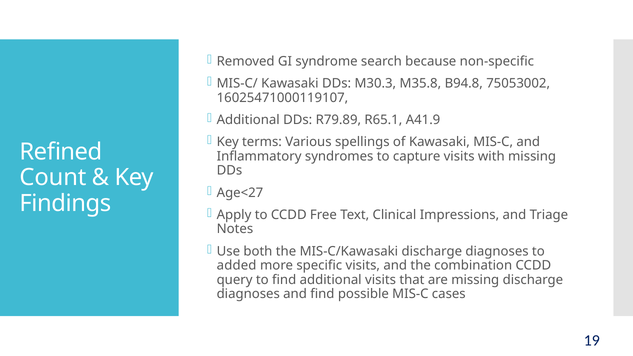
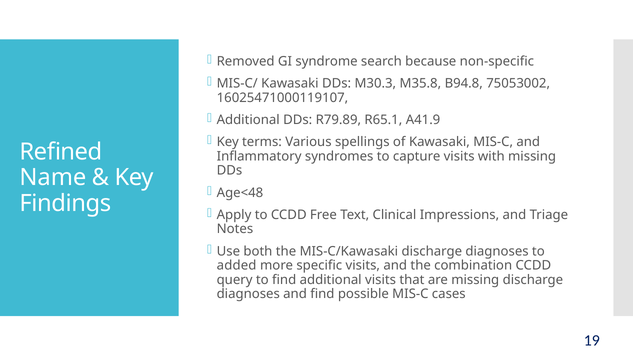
Count: Count -> Name
Age<27: Age<27 -> Age<48
